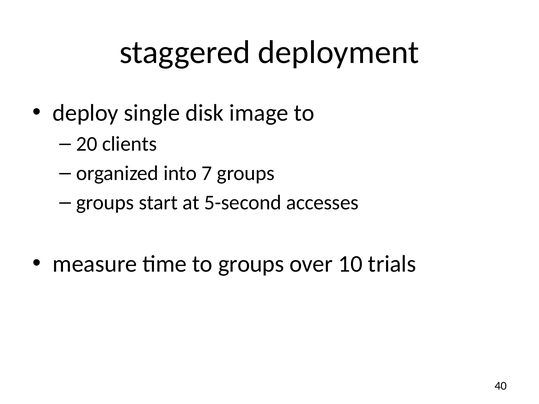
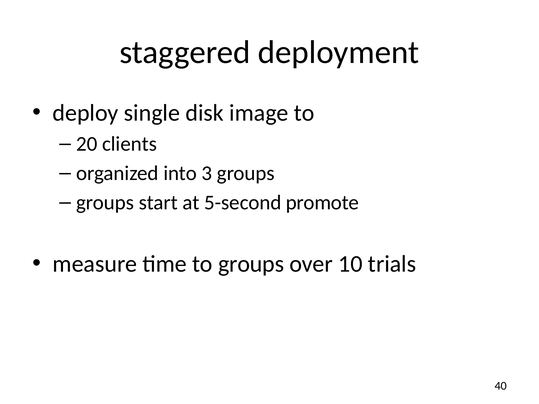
7: 7 -> 3
accesses: accesses -> promote
